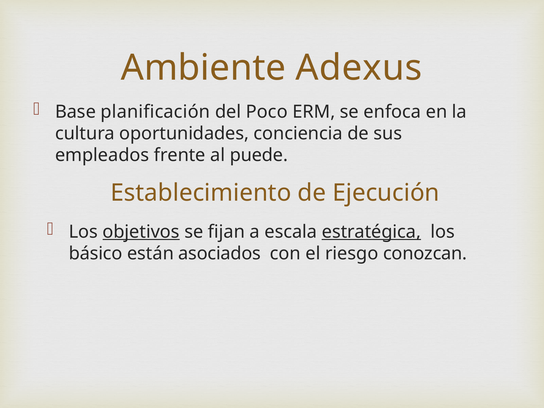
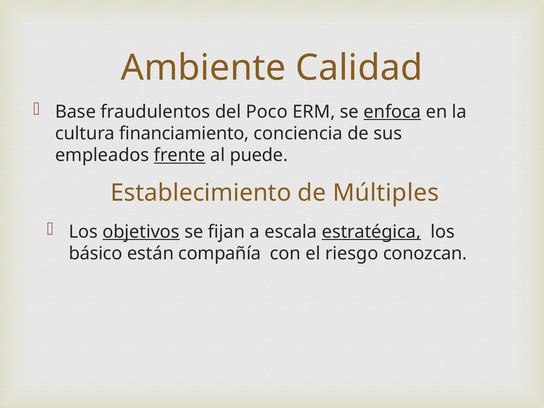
Adexus: Adexus -> Calidad
planificación: planificación -> fraudulentos
enfoca underline: none -> present
oportunidades: oportunidades -> financiamiento
frente underline: none -> present
Ejecución: Ejecución -> Múltiples
asociados: asociados -> compañía
